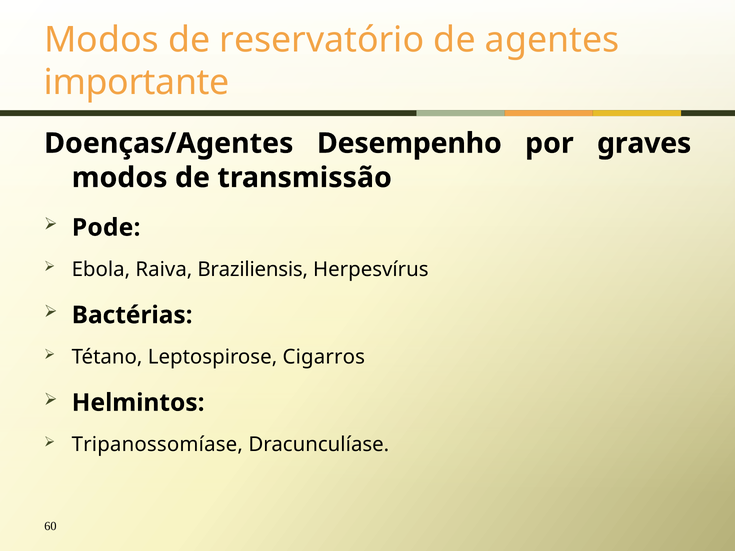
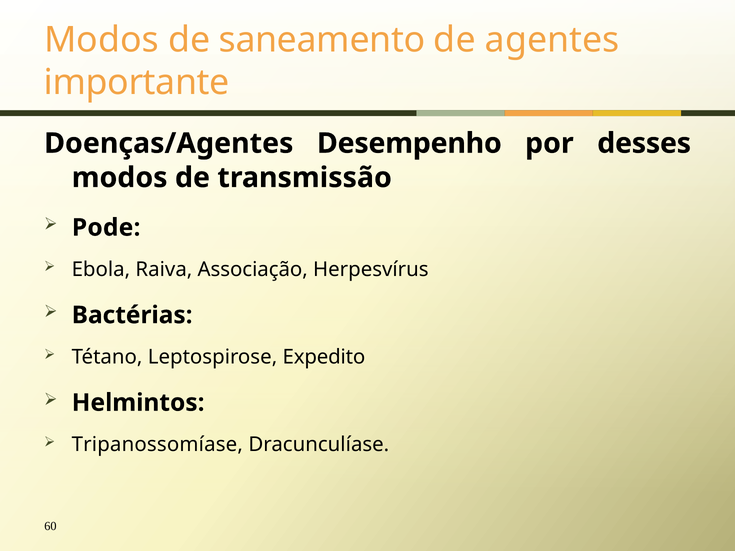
reservatório: reservatório -> saneamento
graves: graves -> desses
Braziliensis: Braziliensis -> Associação
Cigarros: Cigarros -> Expedito
